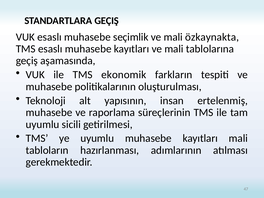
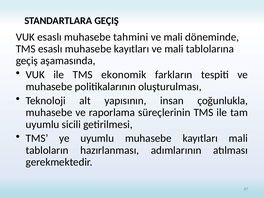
seçimlik: seçimlik -> tahmini
özkaynakta: özkaynakta -> döneminde
ertelenmiş: ertelenmiş -> çoğunlukla
